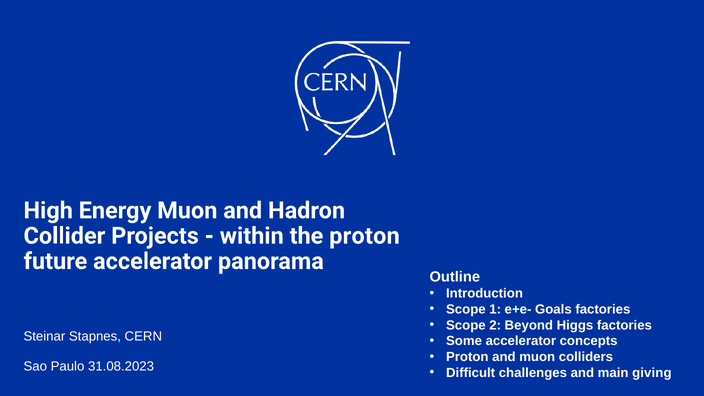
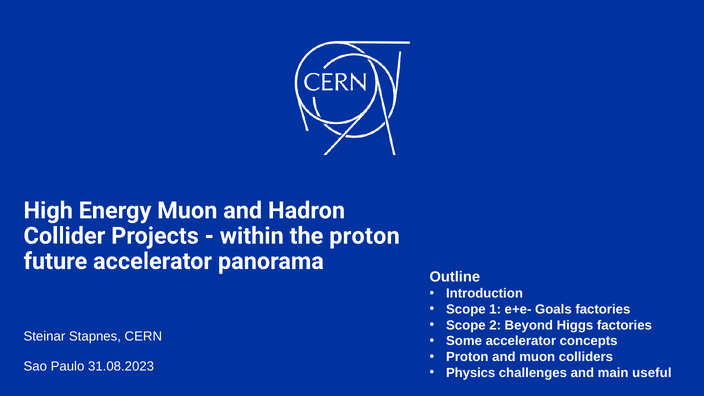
Difficult: Difficult -> Physics
giving: giving -> useful
